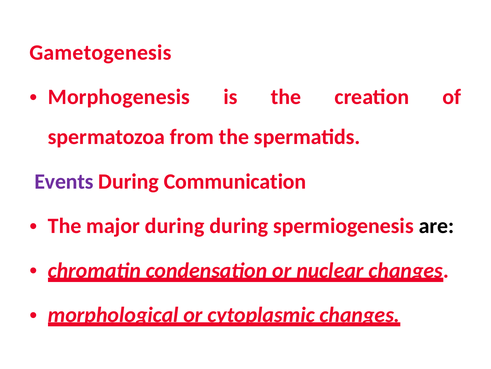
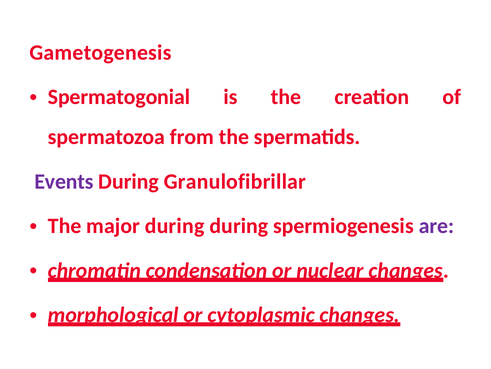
Morphogenesis: Morphogenesis -> Spermatogonial
Communication: Communication -> Granulofibrillar
are colour: black -> purple
